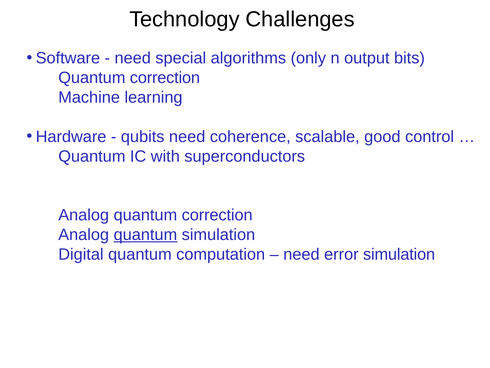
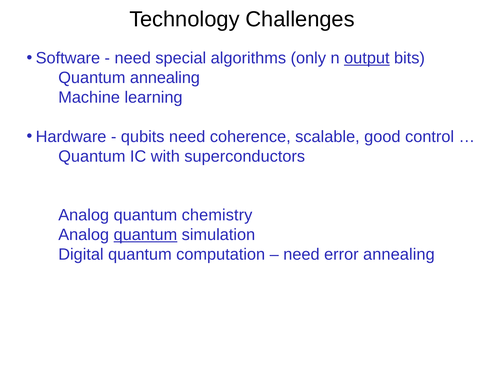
output underline: none -> present
correction at (165, 78): correction -> annealing
Analog quantum correction: correction -> chemistry
error simulation: simulation -> annealing
